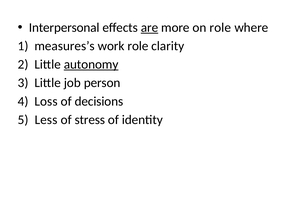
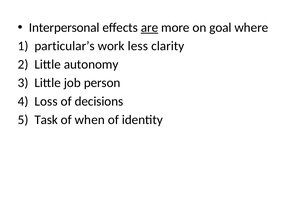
on role: role -> goal
measures’s: measures’s -> particular’s
work role: role -> less
autonomy underline: present -> none
Less: Less -> Task
stress: stress -> when
